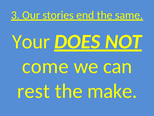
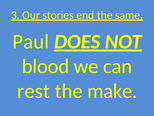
Your: Your -> Paul
come: come -> blood
